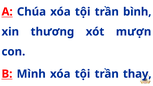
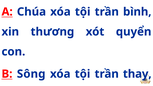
mượn: mượn -> quyển
Mình: Mình -> Sông
